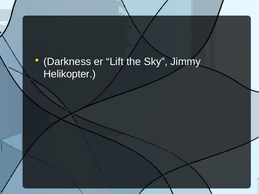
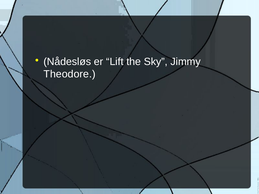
Darkness: Darkness -> Nådesløs
Helikopter: Helikopter -> Theodore
